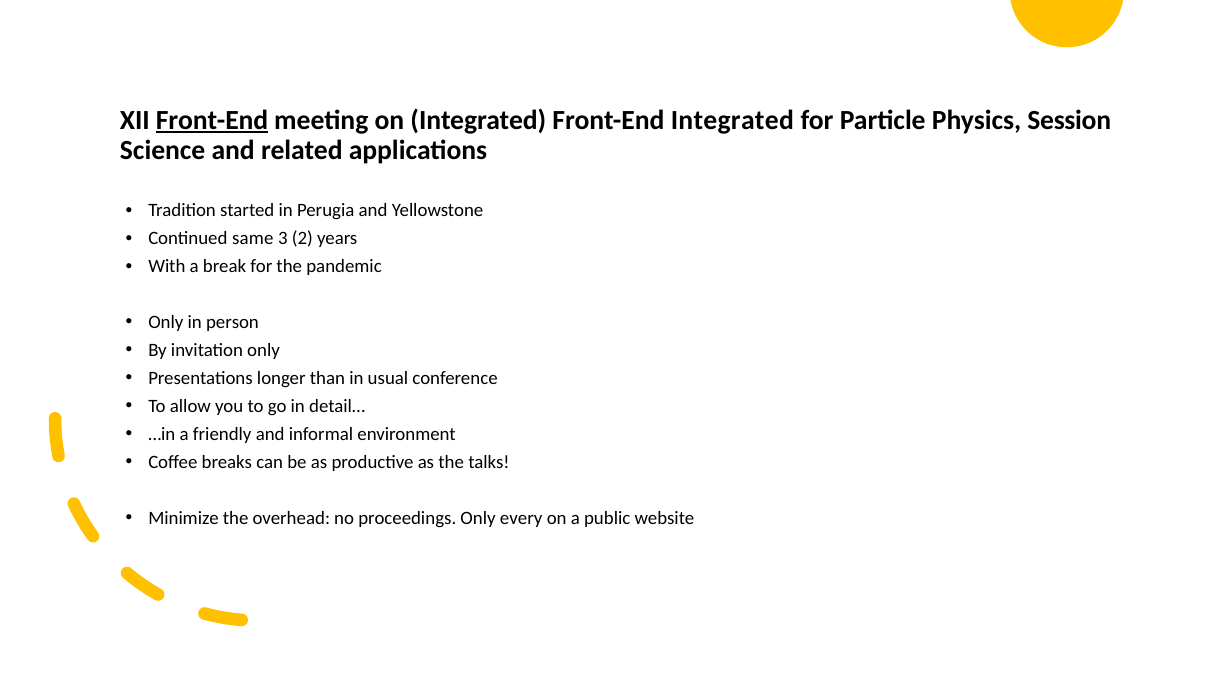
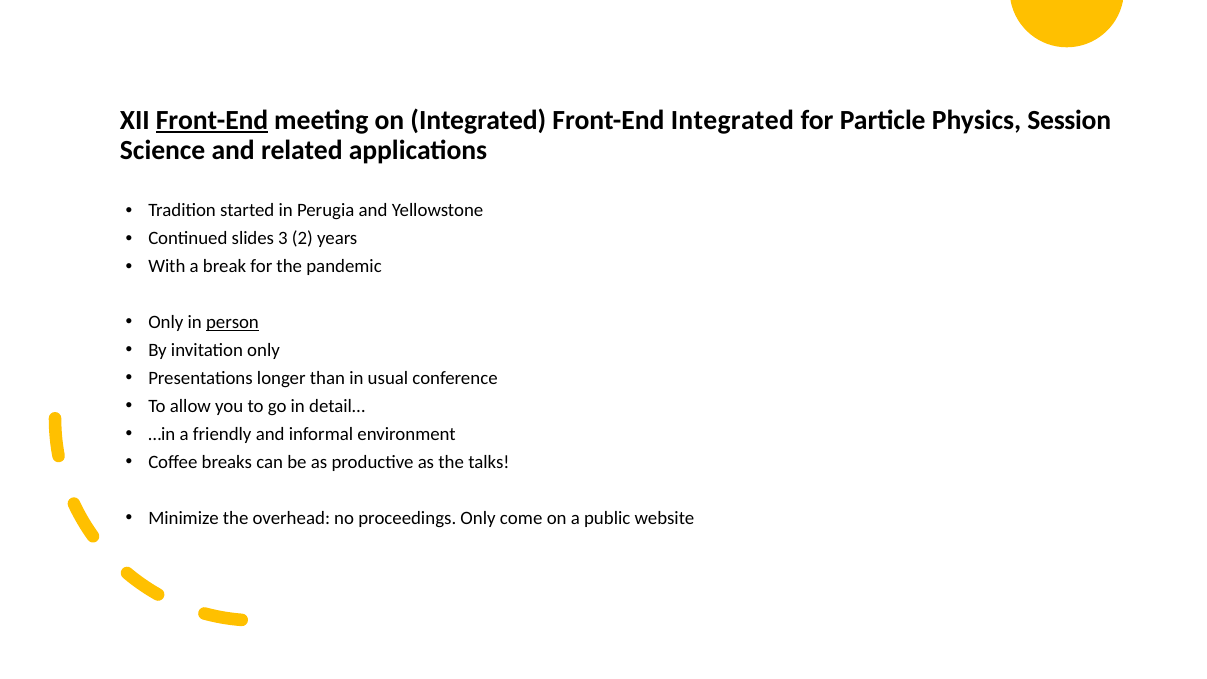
same: same -> slides
person underline: none -> present
every: every -> come
